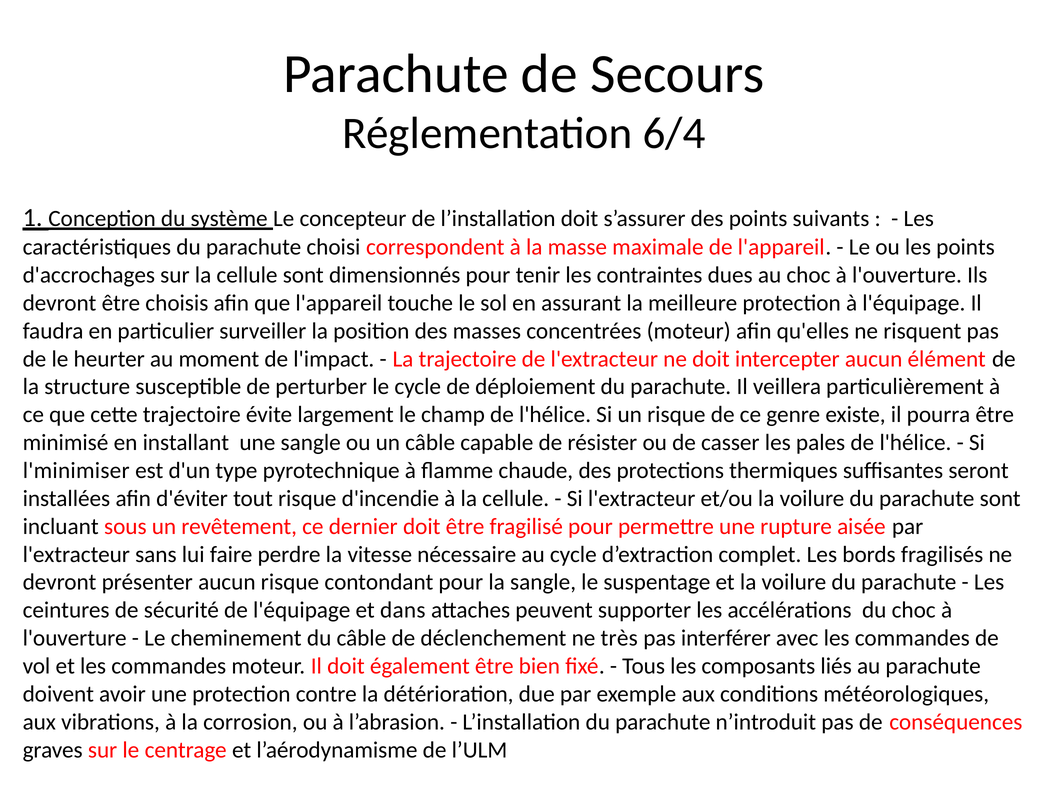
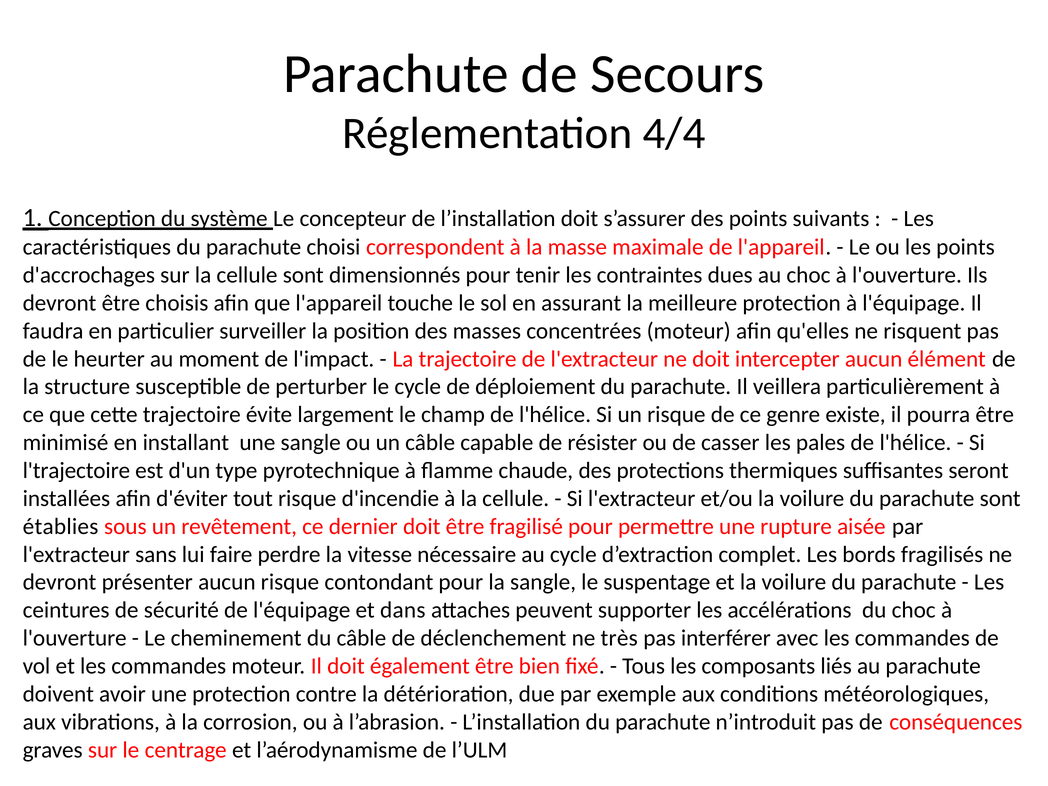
6/4: 6/4 -> 4/4
l'minimiser: l'minimiser -> l'trajectoire
incluant: incluant -> établies
